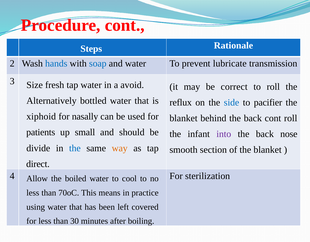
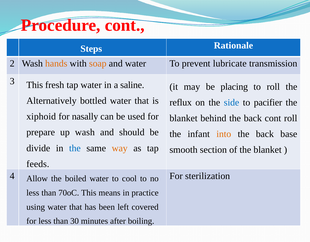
hands colour: blue -> orange
soap colour: blue -> orange
3 Size: Size -> This
avoid: avoid -> saline
correct: correct -> placing
patients: patients -> prepare
up small: small -> wash
into colour: purple -> orange
nose: nose -> base
direct: direct -> feeds
